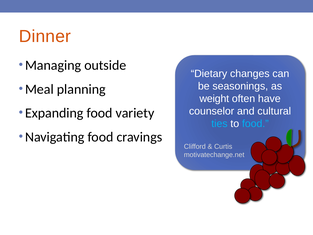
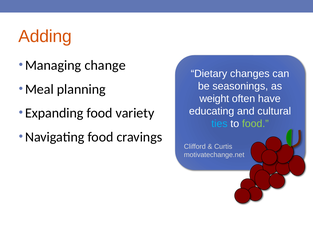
Dinner: Dinner -> Adding
outside: outside -> change
counselor: counselor -> educating
food at (255, 124) colour: light blue -> light green
